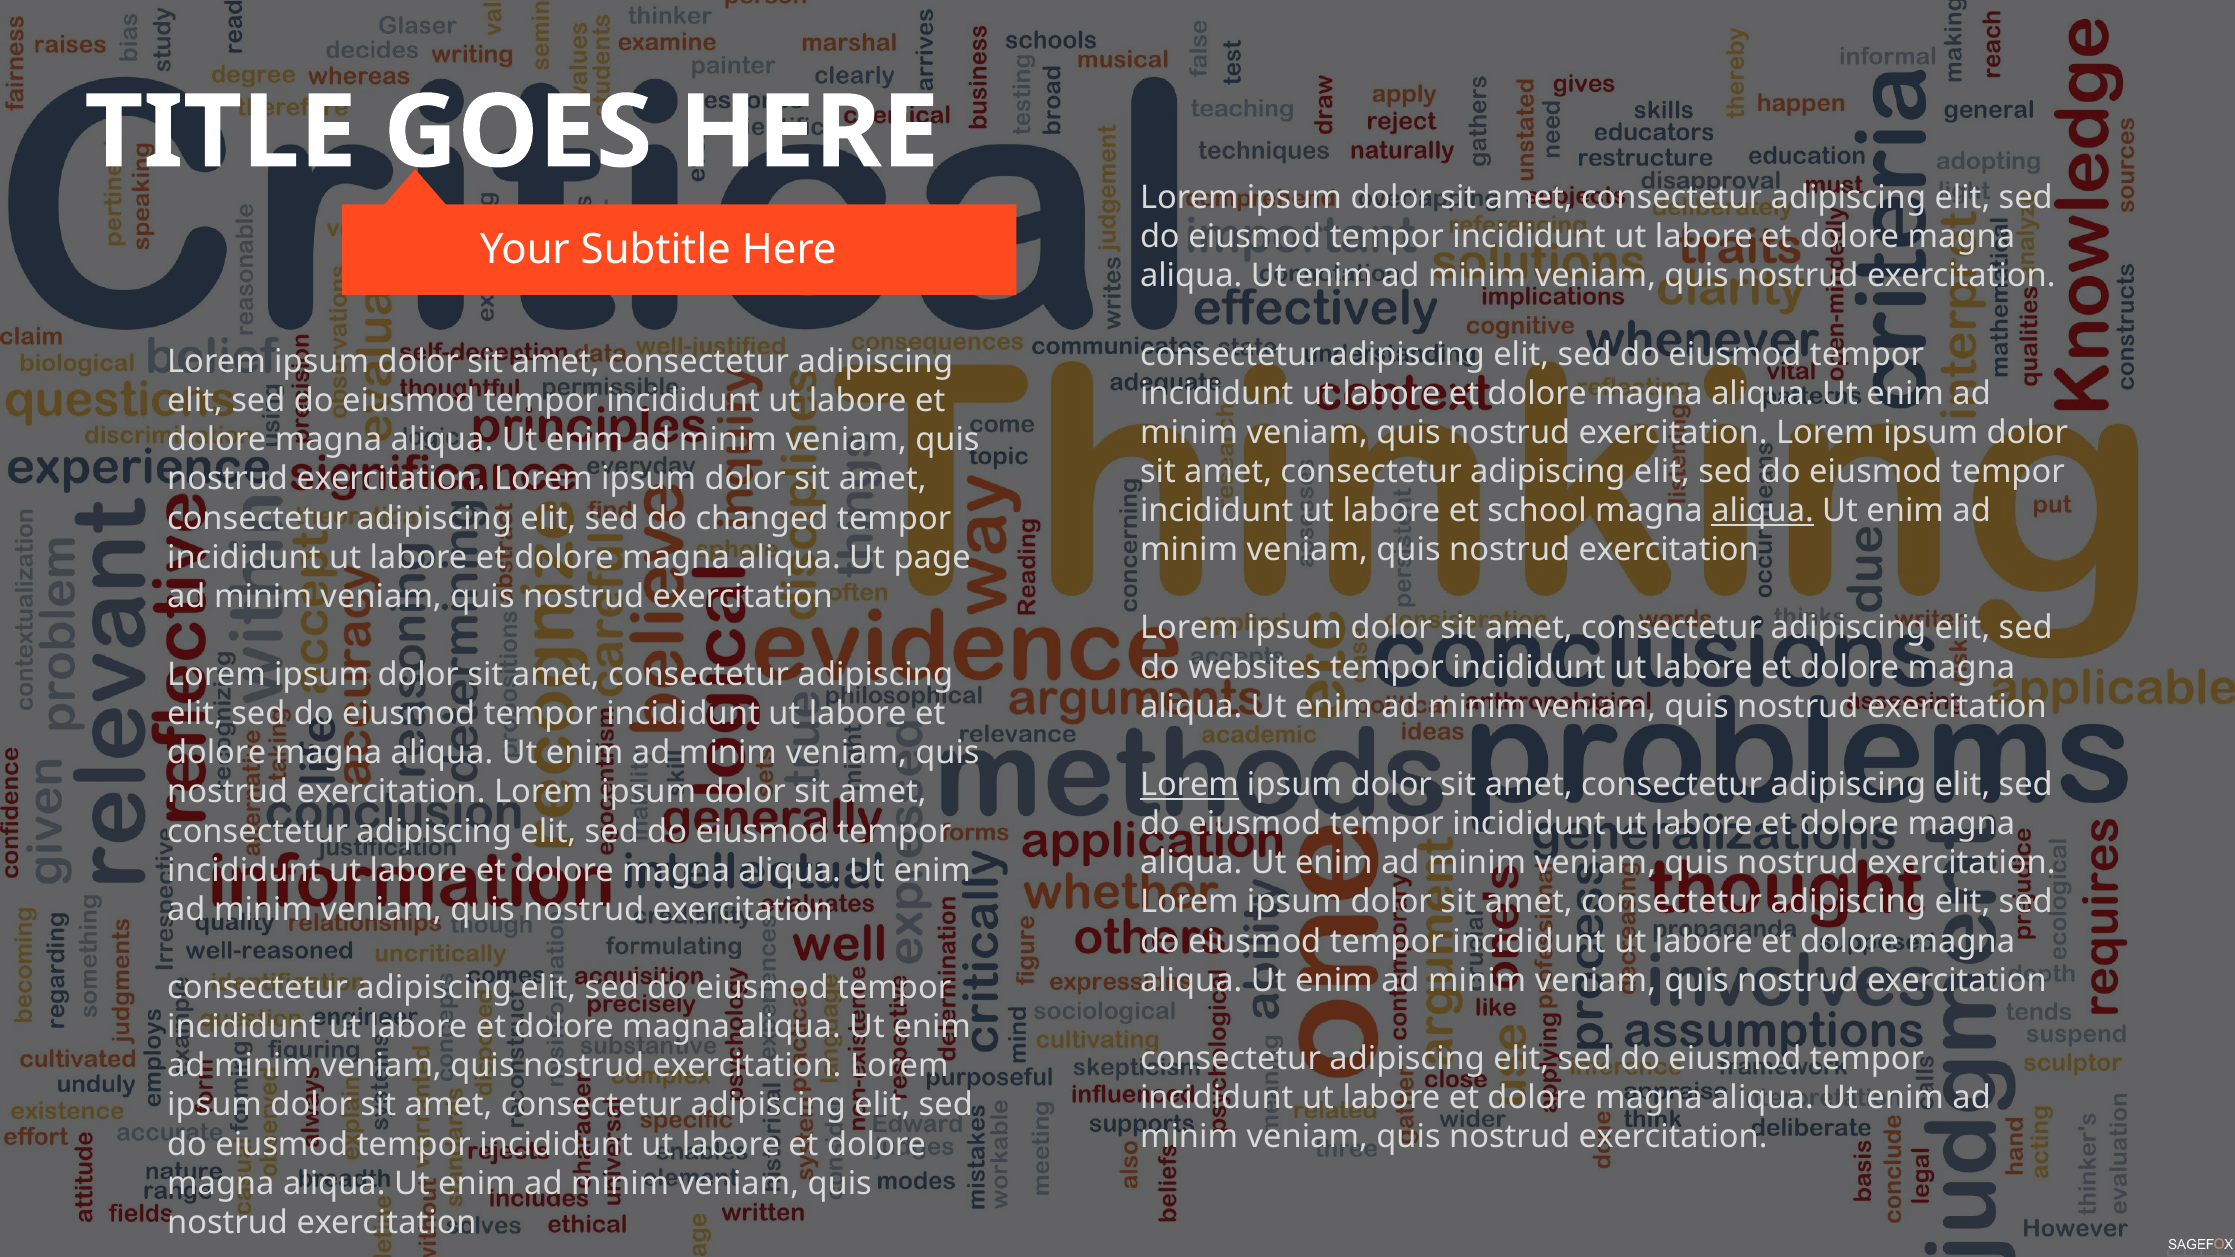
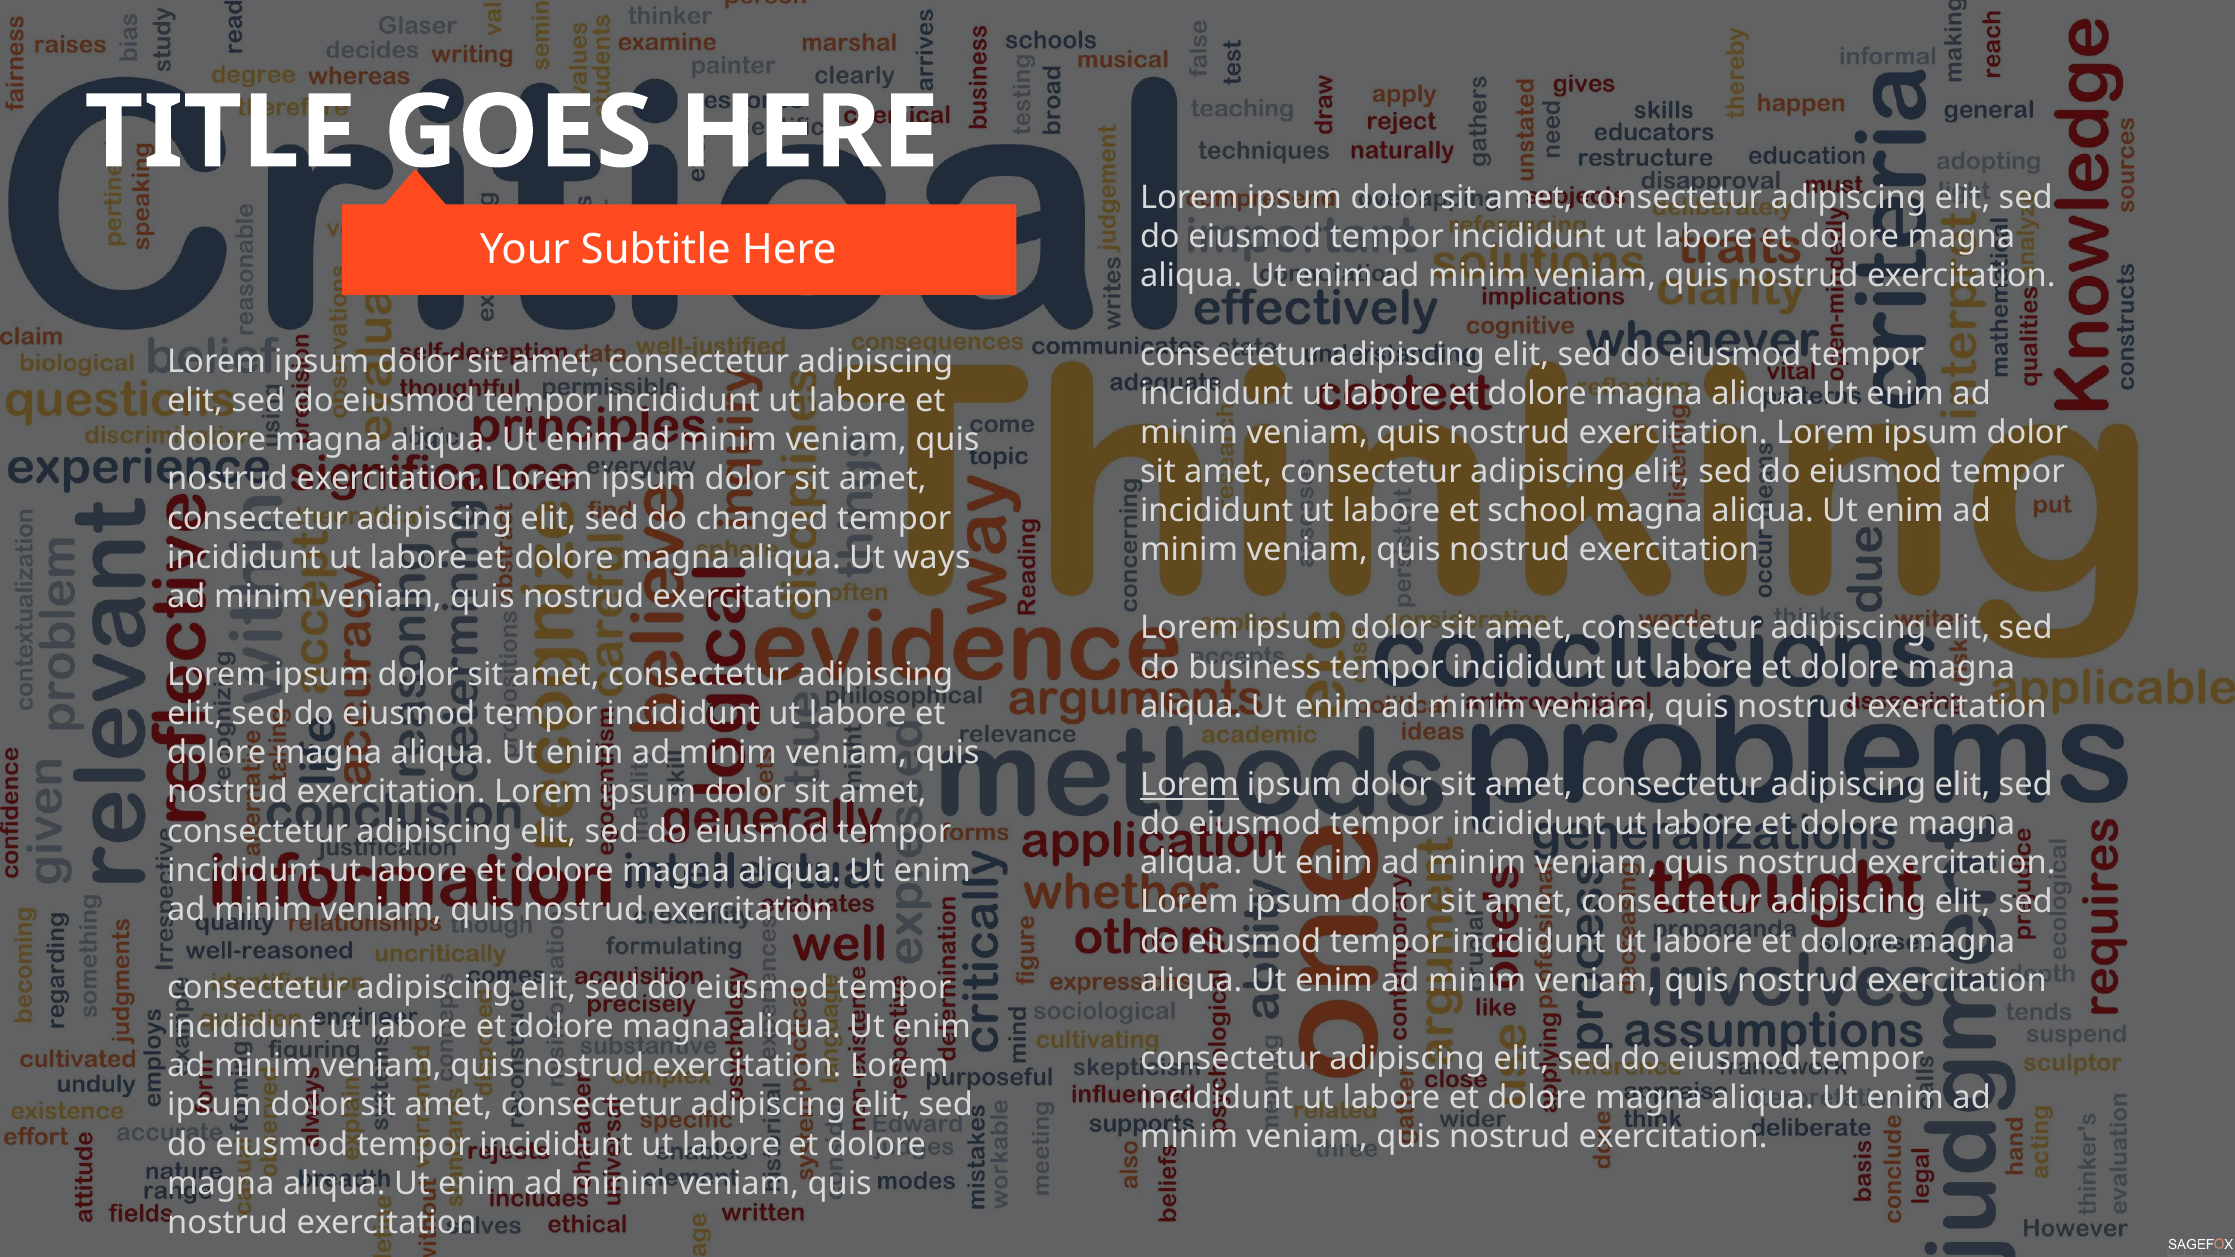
aliqua at (1763, 511) underline: present -> none
page: page -> ways
websites: websites -> business
